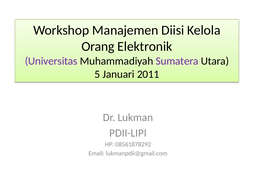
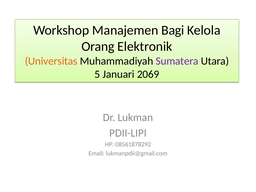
Diisi: Diisi -> Bagi
Universitas colour: purple -> orange
2011: 2011 -> 2069
